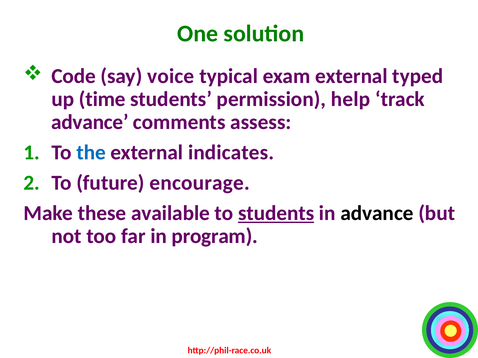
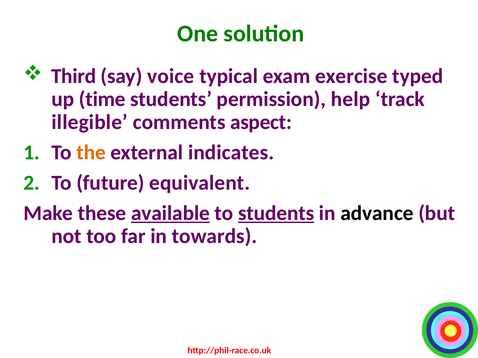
Code: Code -> Third
exam external: external -> exercise
advance at (90, 122): advance -> illegible
assess: assess -> aspect
the colour: blue -> orange
encourage: encourage -> equivalent
available underline: none -> present
program: program -> towards
